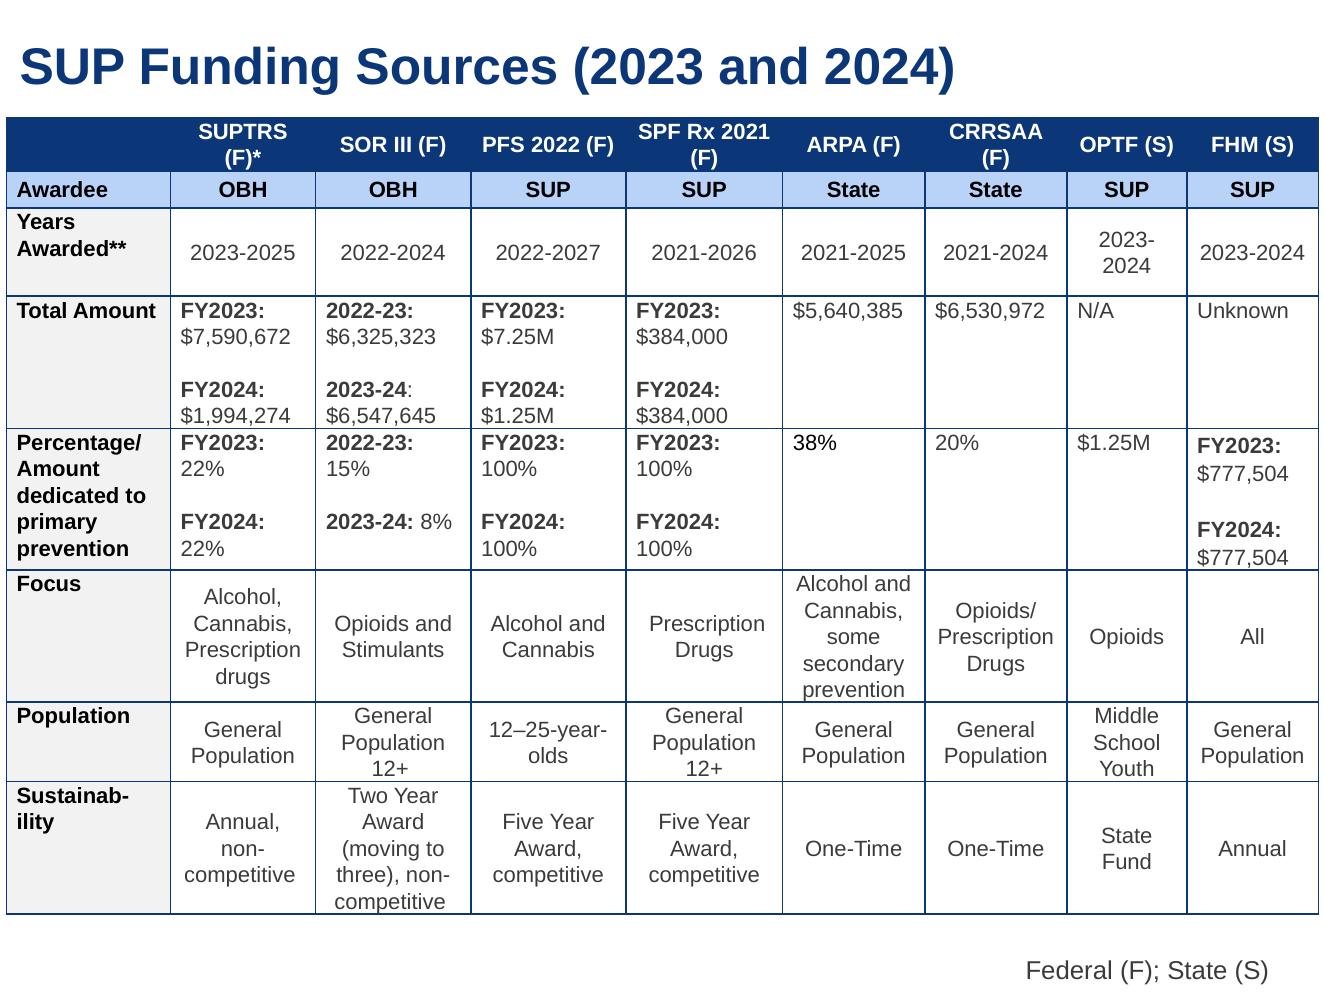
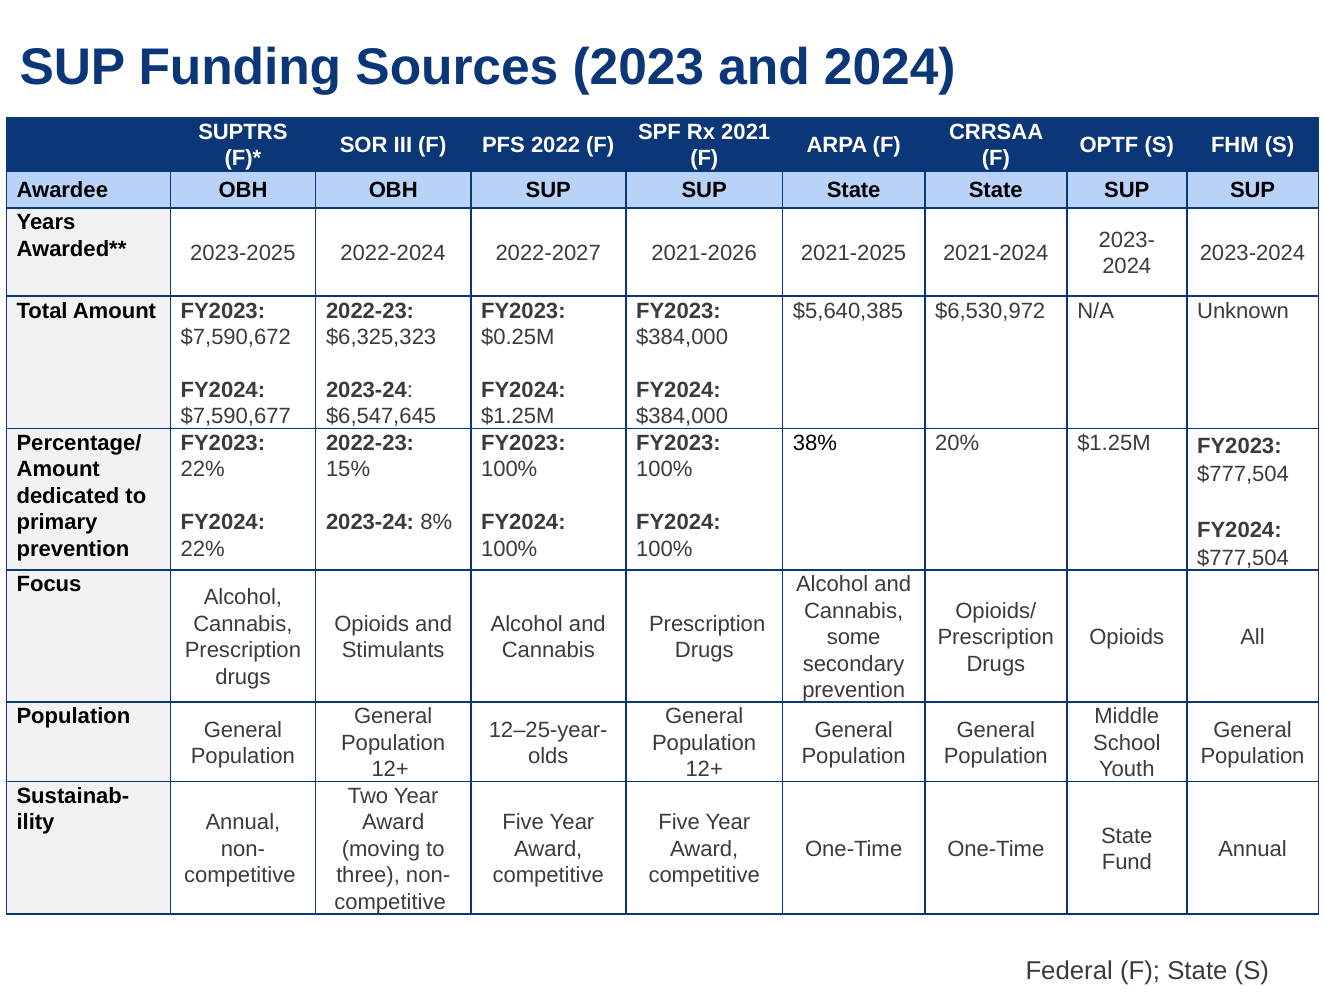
$7.25M: $7.25M -> $0.25M
$1,994,274: $1,994,274 -> $7,590,677
